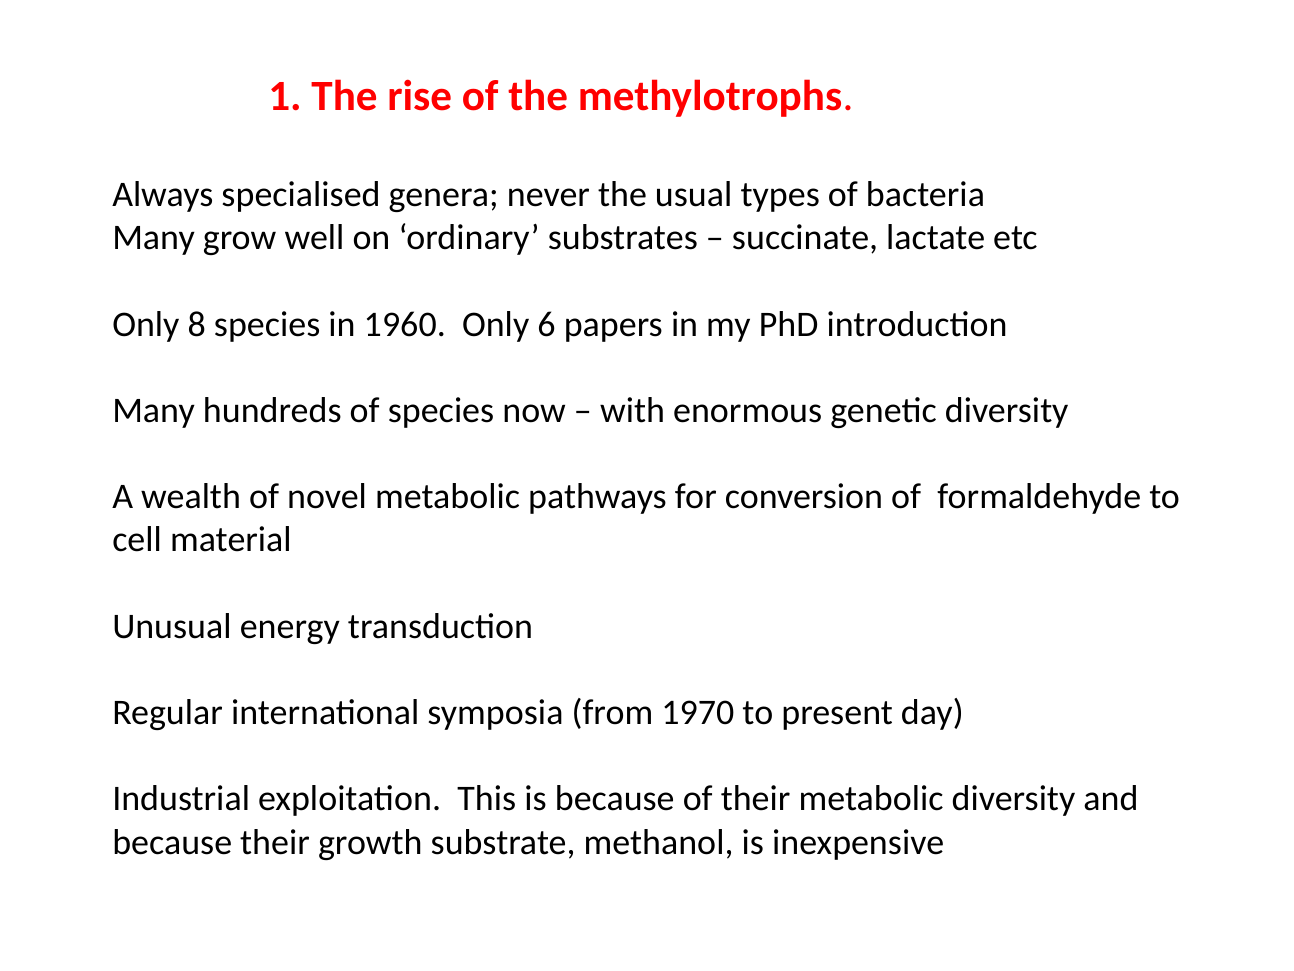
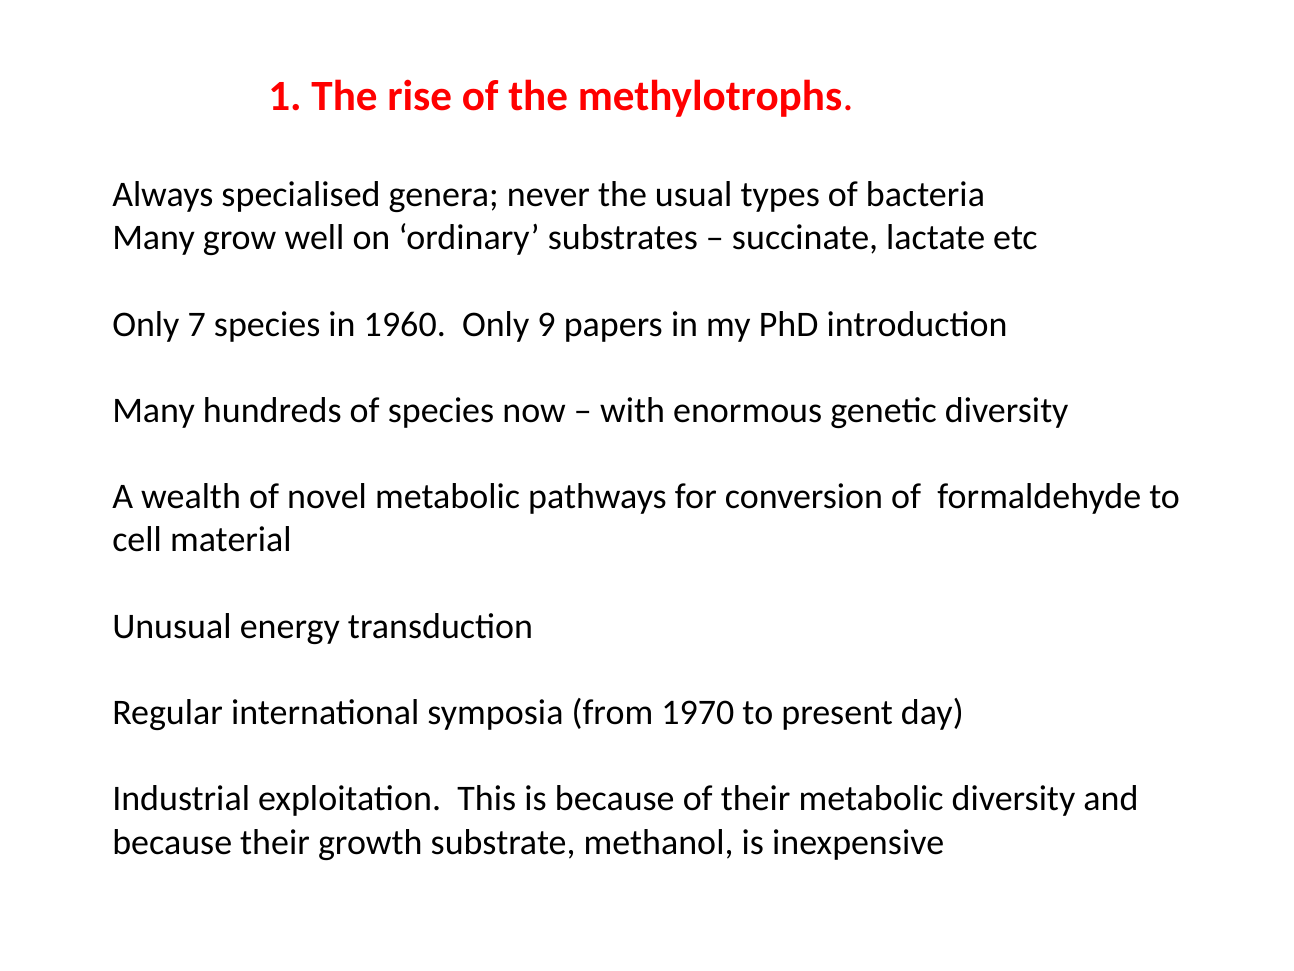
8: 8 -> 7
6: 6 -> 9
